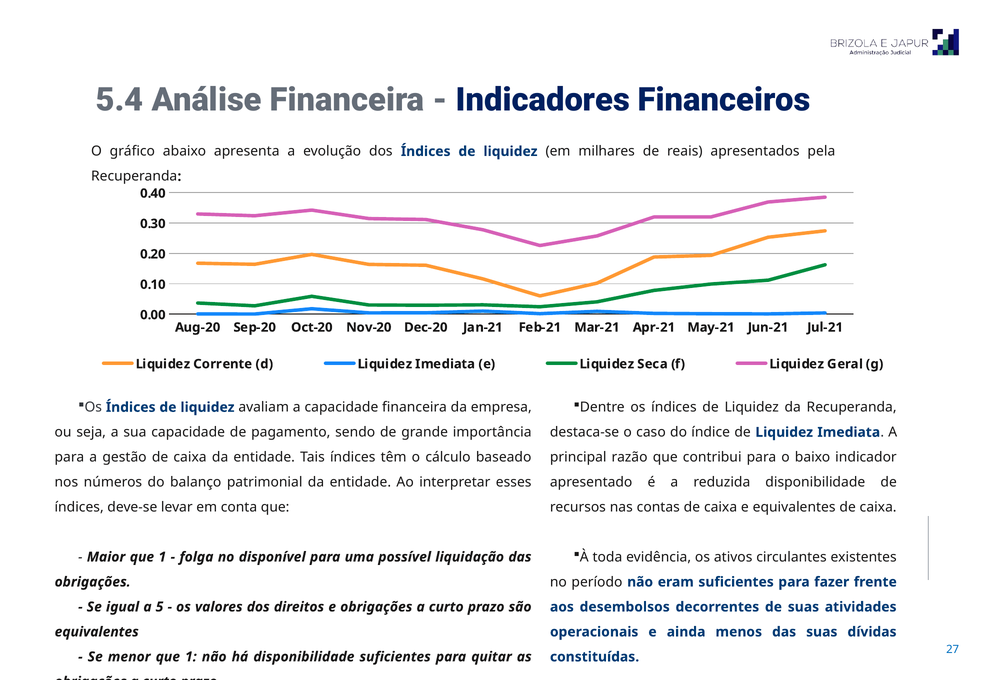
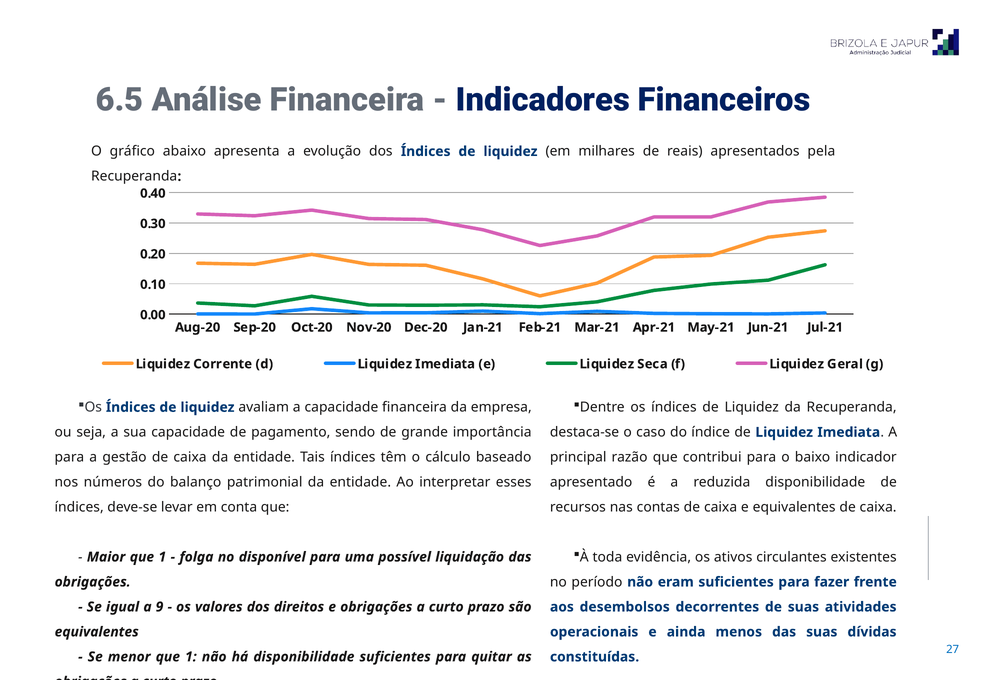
5.4: 5.4 -> 6.5
5: 5 -> 9
